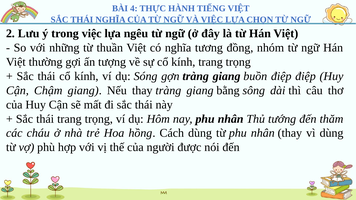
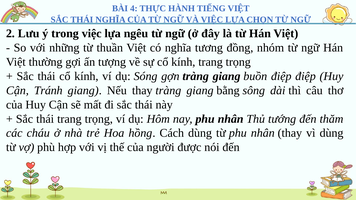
Chậm: Chậm -> Tránh
